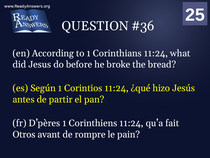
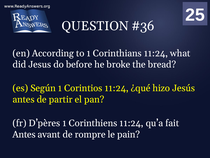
Otros at (24, 134): Otros -> Antes
